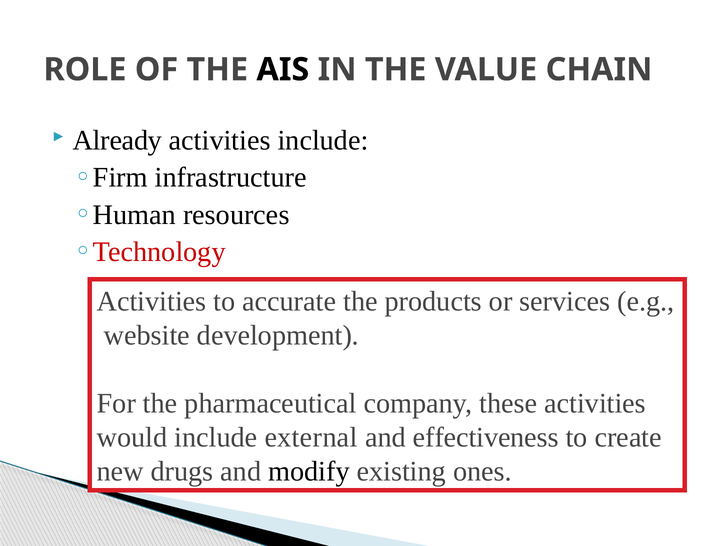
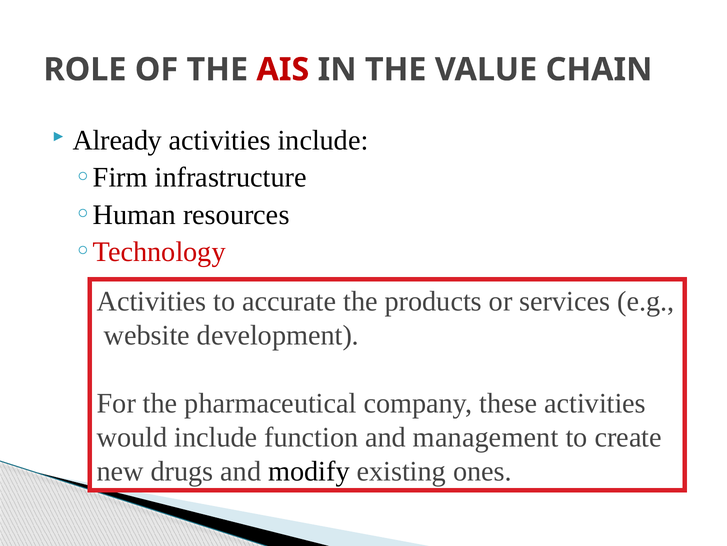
AIS colour: black -> red
external: external -> function
effectiveness: effectiveness -> management
